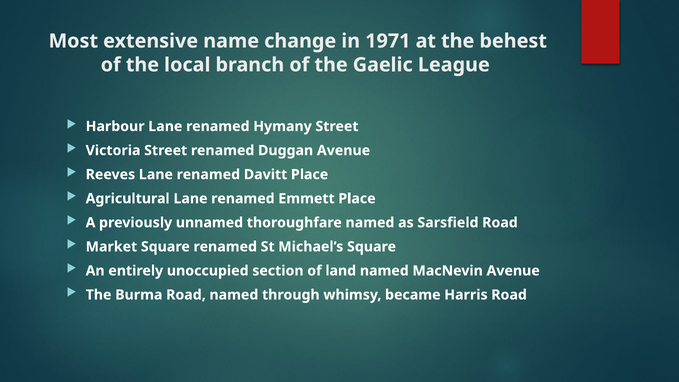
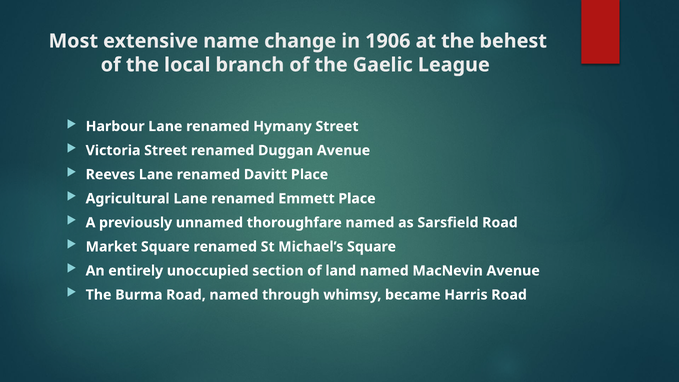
1971: 1971 -> 1906
